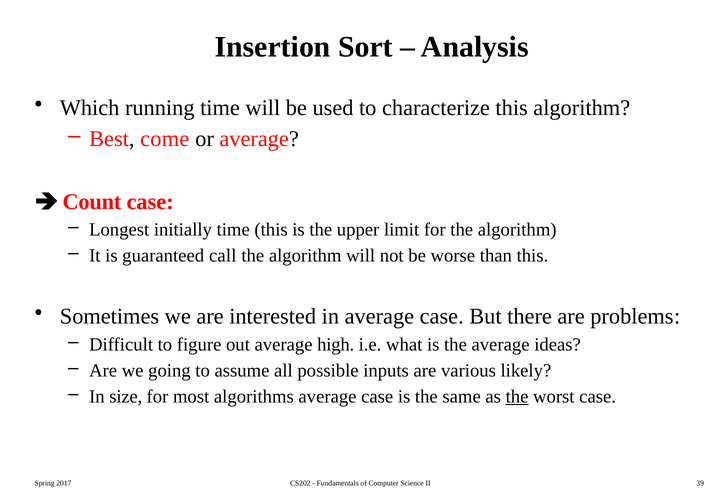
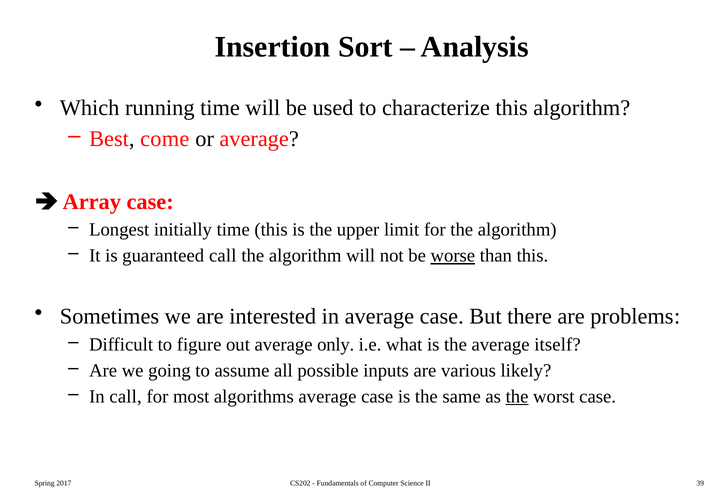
Count: Count -> Array
worse underline: none -> present
high: high -> only
ideas: ideas -> itself
In size: size -> call
